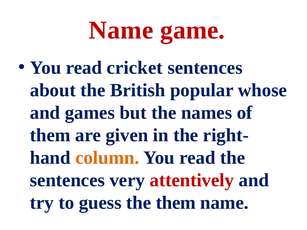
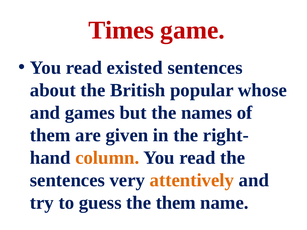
Name at (121, 30): Name -> Times
cricket: cricket -> existed
attentively colour: red -> orange
